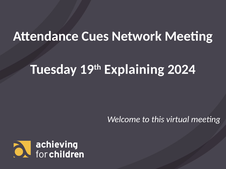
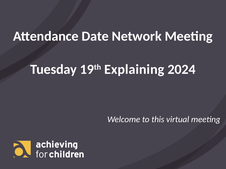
Cues: Cues -> Date
